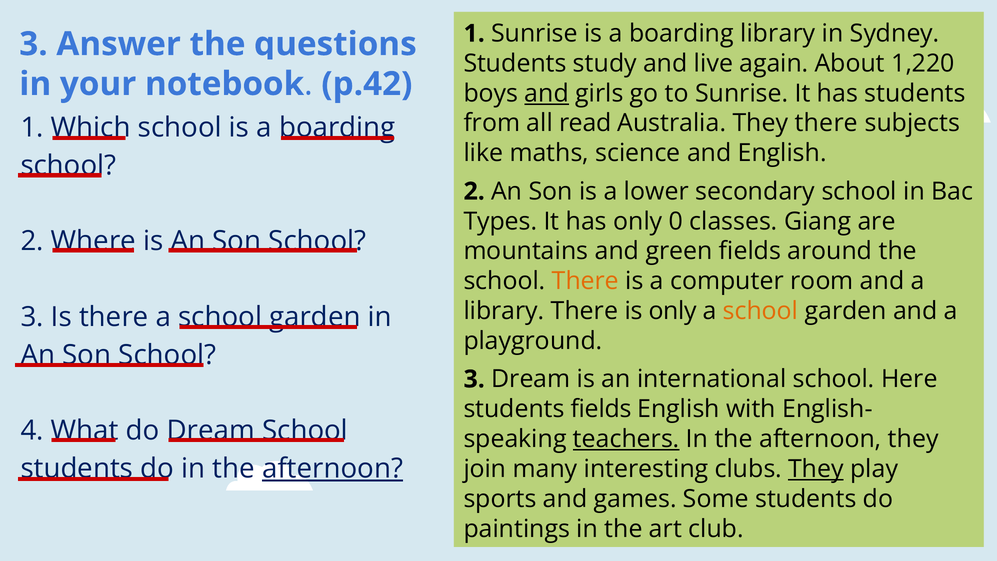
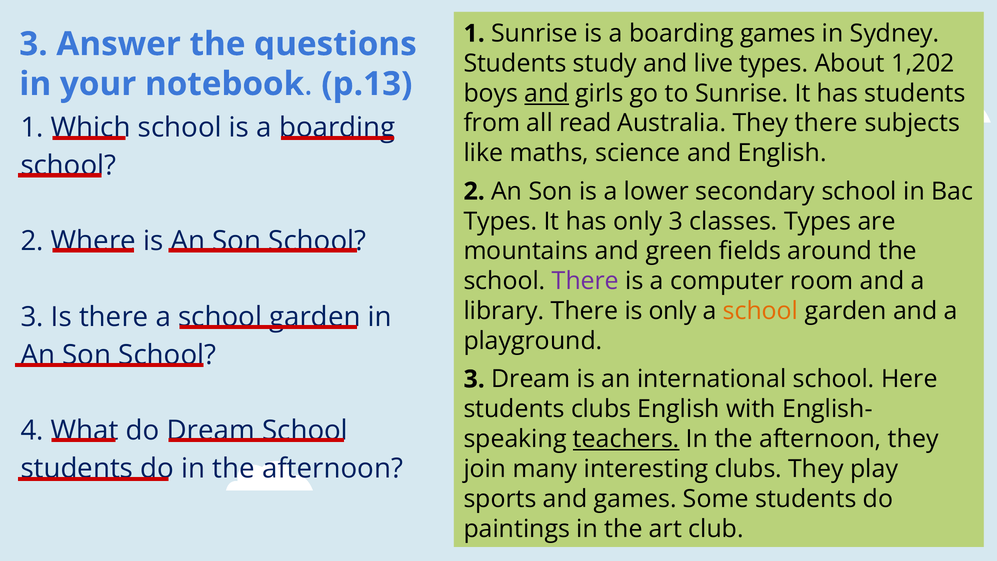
boarding library: library -> games
live again: again -> types
1,220: 1,220 -> 1,202
p.42: p.42 -> p.13
only 0: 0 -> 3
classes Giang: Giang -> Types
There at (585, 281) colour: orange -> purple
students fields: fields -> clubs
afternoon at (333, 469) underline: present -> none
They at (816, 469) underline: present -> none
